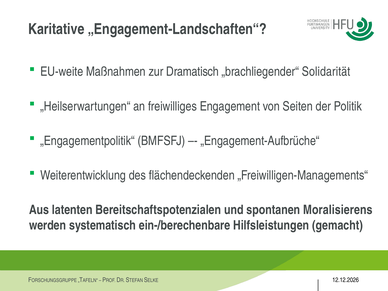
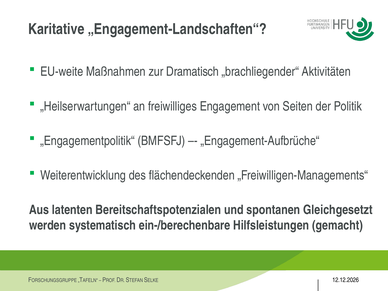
Solidarität: Solidarität -> Aktivitäten
Moralisierens: Moralisierens -> Gleichgesetzt
